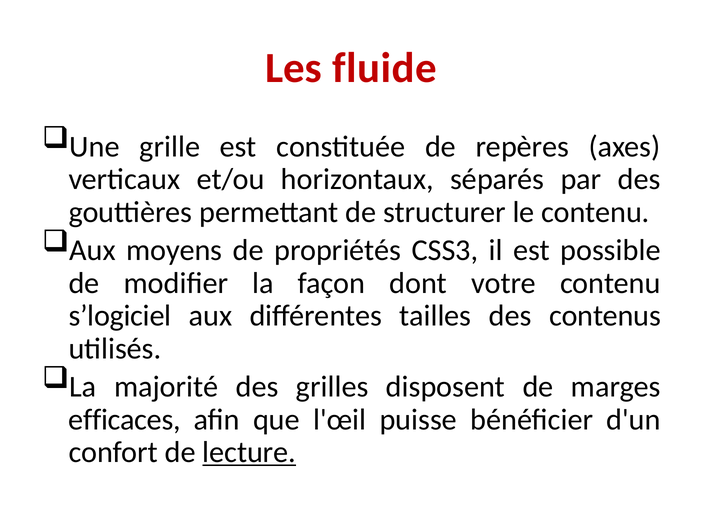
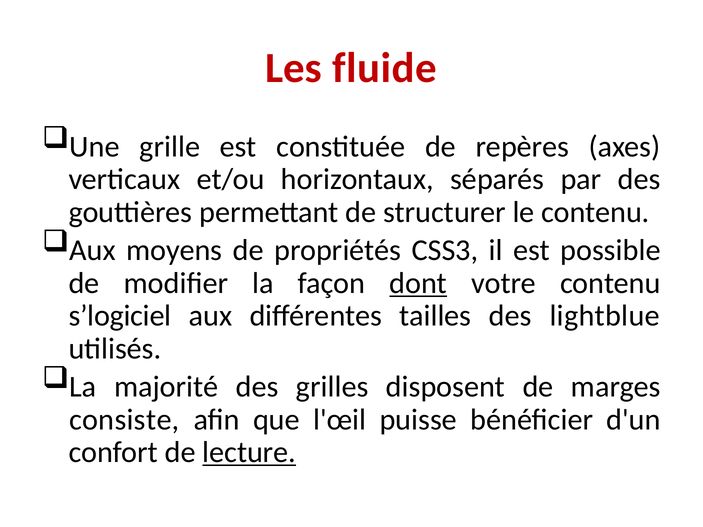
dont underline: none -> present
contenus: contenus -> lightblue
efficaces: efficaces -> consiste
